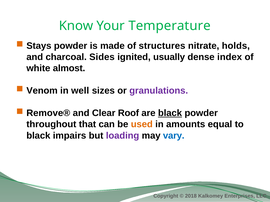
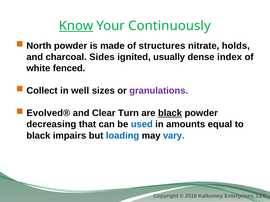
Know underline: none -> present
Temperature: Temperature -> Continuously
Stays: Stays -> North
almost: almost -> fenced
Venom: Venom -> Collect
Remove®: Remove® -> Evolved®
Roof: Roof -> Turn
throughout: throughout -> decreasing
used colour: orange -> blue
loading colour: purple -> blue
